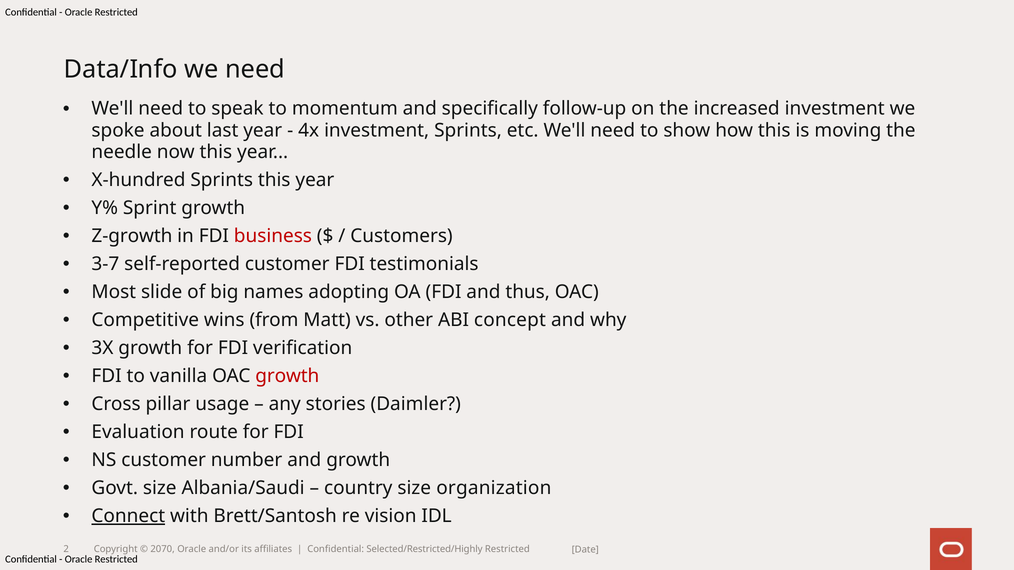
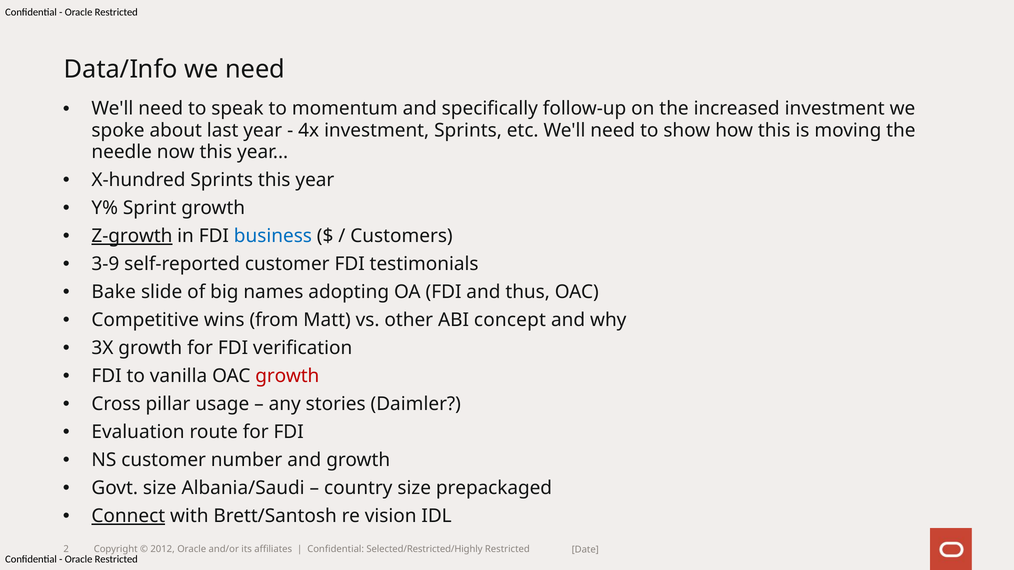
Z-growth underline: none -> present
business colour: red -> blue
3-7: 3-7 -> 3-9
Most: Most -> Bake
organization: organization -> prepackaged
2070: 2070 -> 2012
